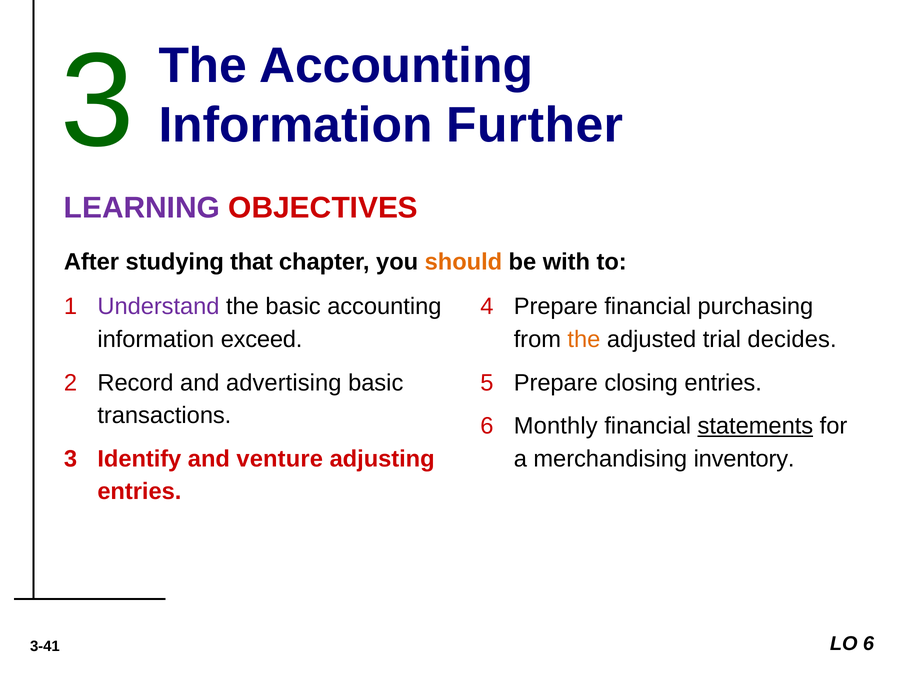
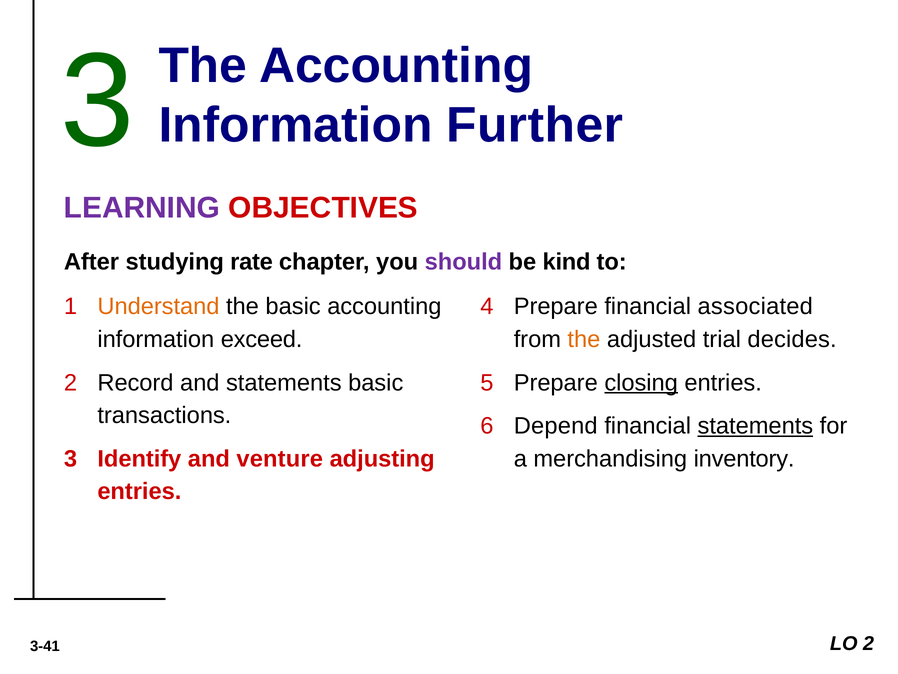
that: that -> rate
should colour: orange -> purple
with: with -> kind
Understand colour: purple -> orange
purchasing: purchasing -> associated
and advertising: advertising -> statements
closing underline: none -> present
Monthly: Monthly -> Depend
LO 6: 6 -> 2
